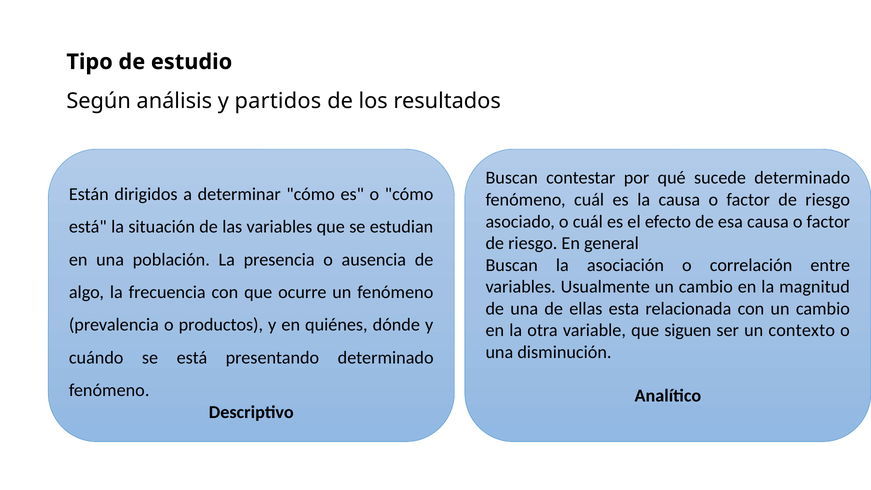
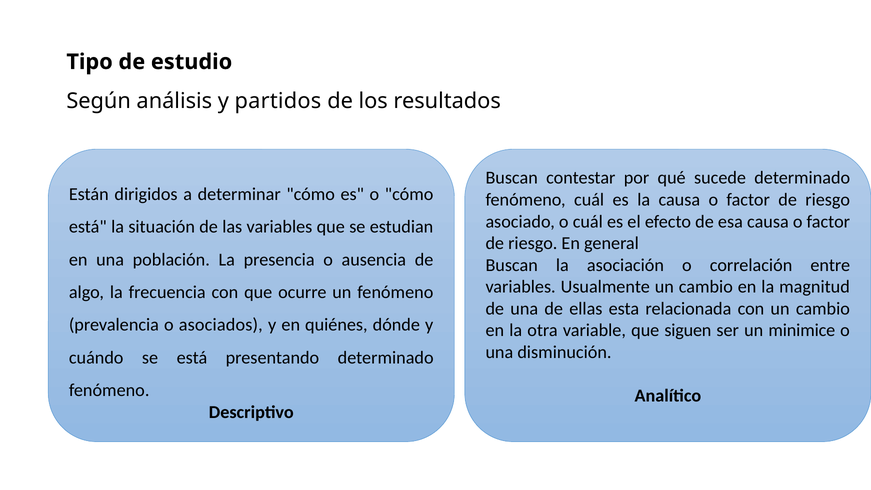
productos: productos -> asociados
contexto: contexto -> minimice
